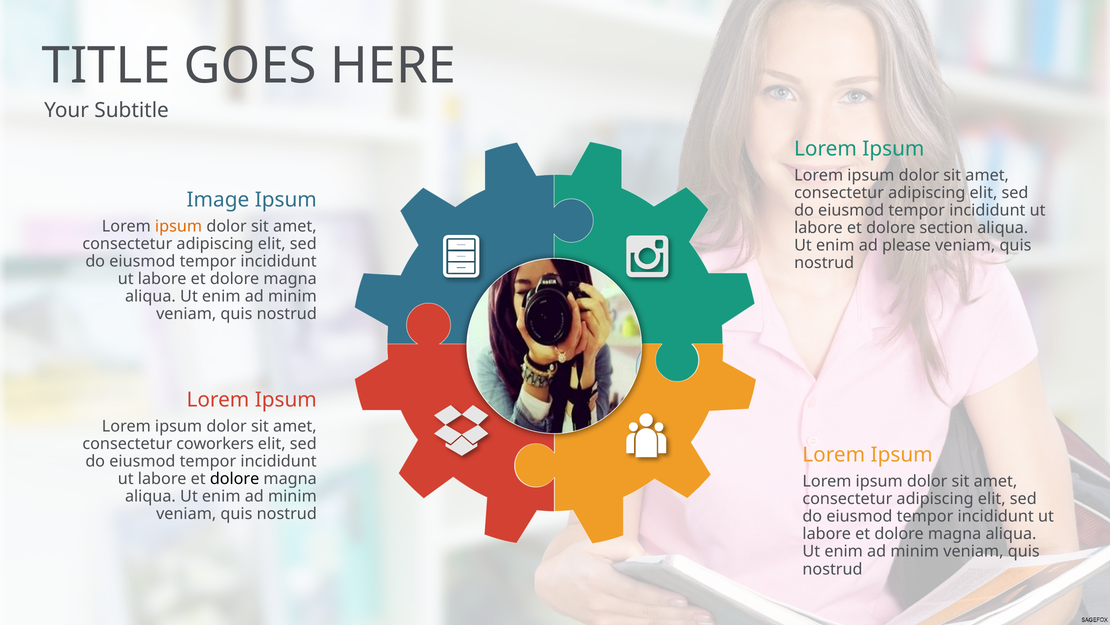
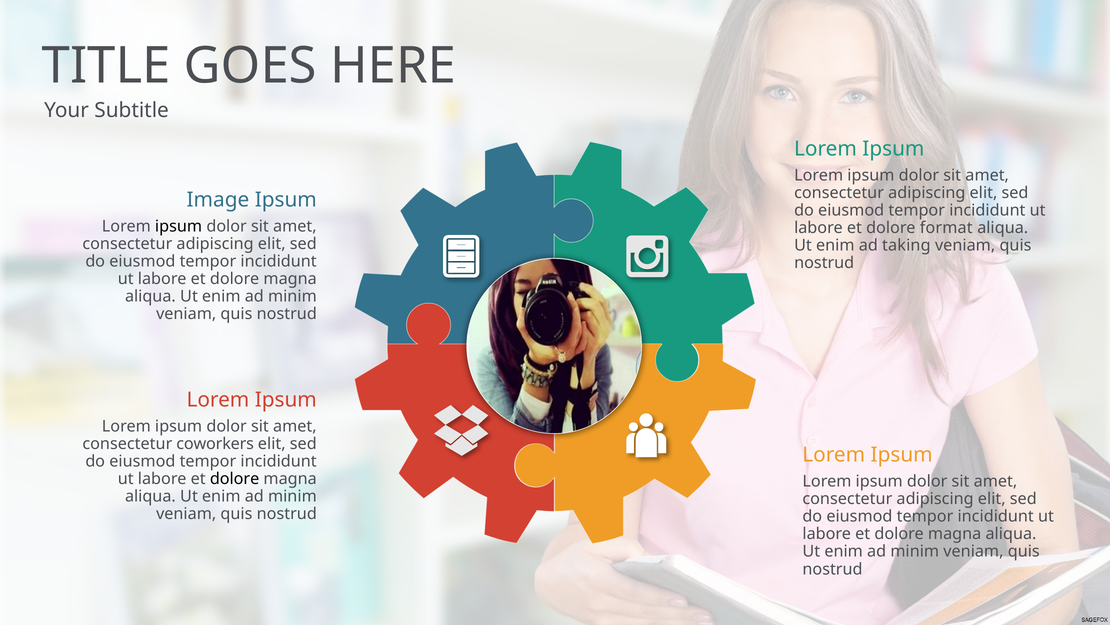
ipsum at (179, 226) colour: orange -> black
section: section -> format
please: please -> taking
